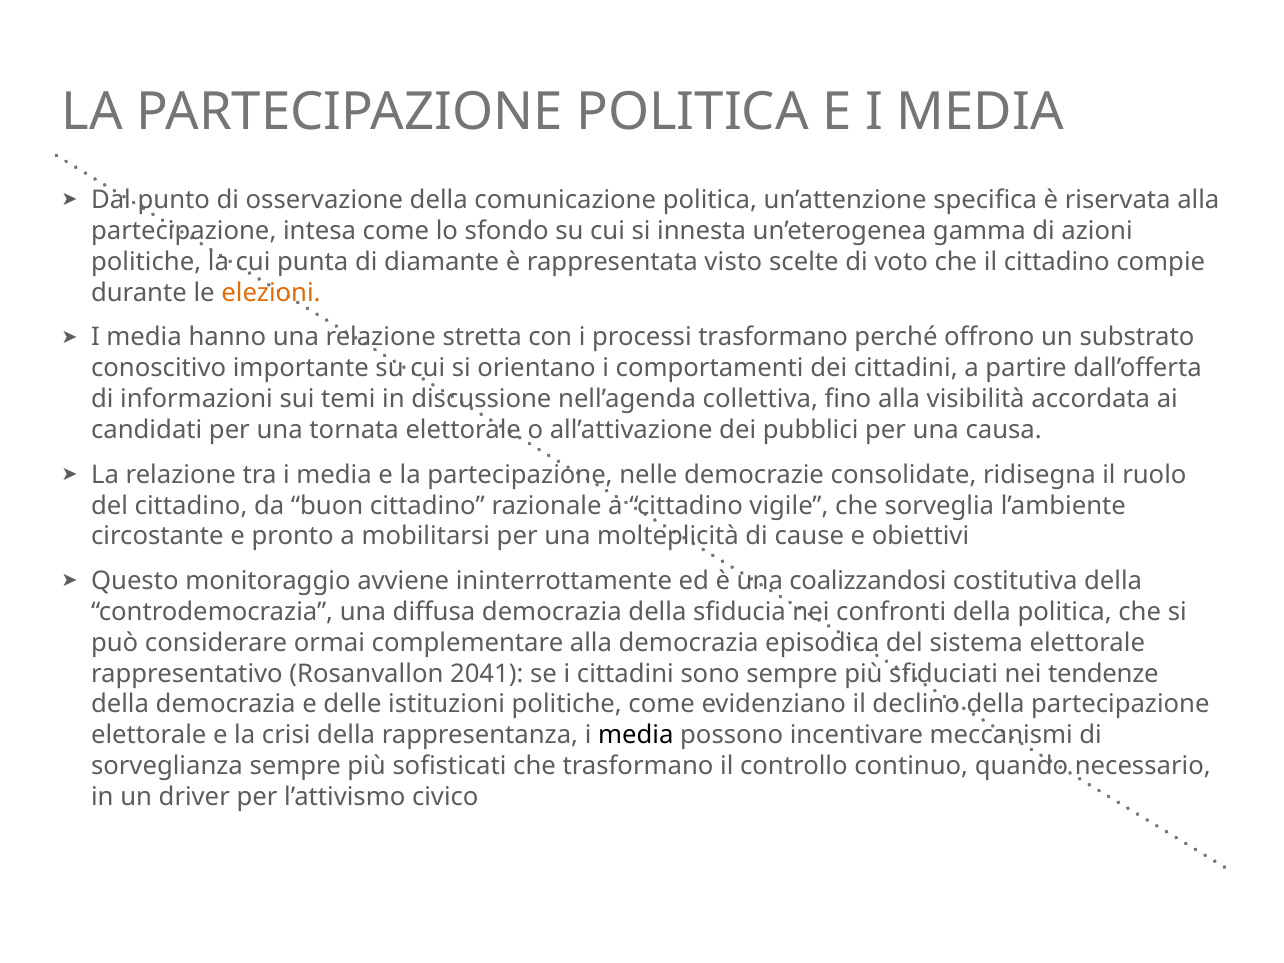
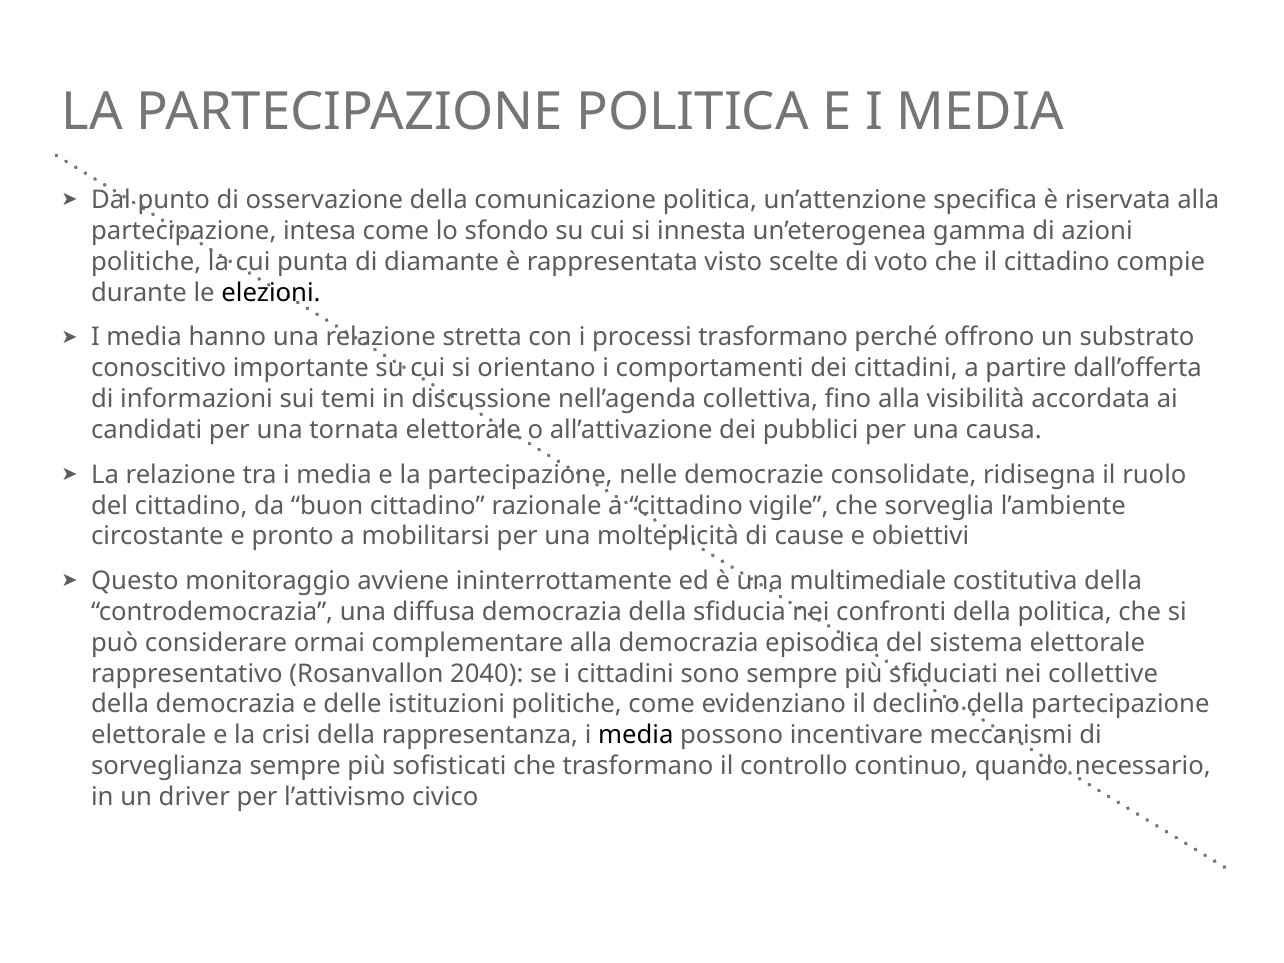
elezioni colour: orange -> black
coalizzandosi: coalizzandosi -> multimediale
2041: 2041 -> 2040
tendenze: tendenze -> collettive
